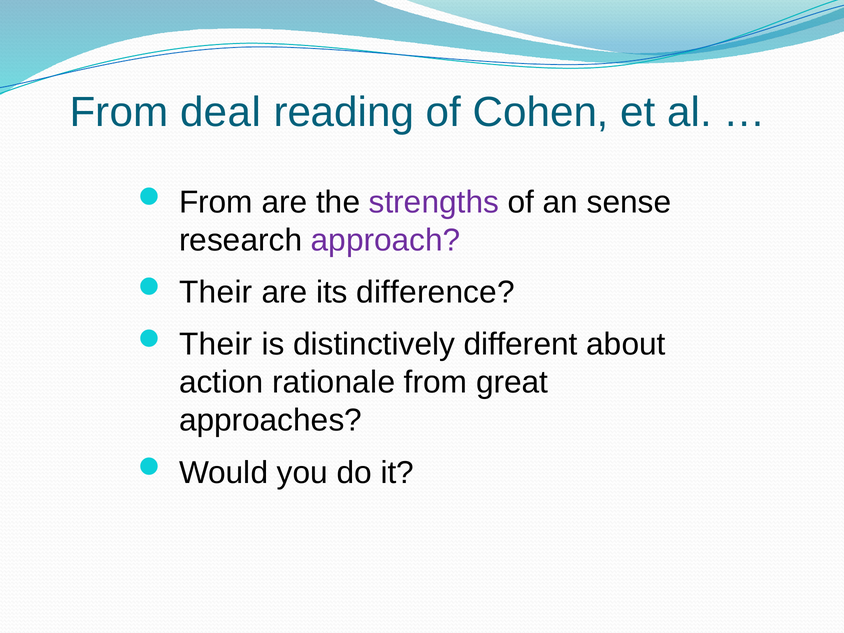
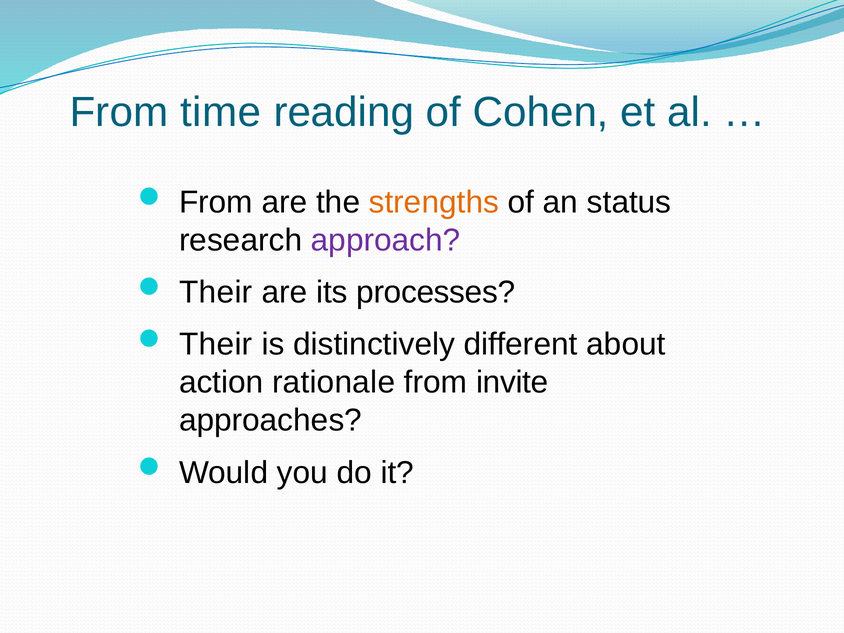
deal: deal -> time
strengths colour: purple -> orange
sense: sense -> status
difference: difference -> processes
great: great -> invite
